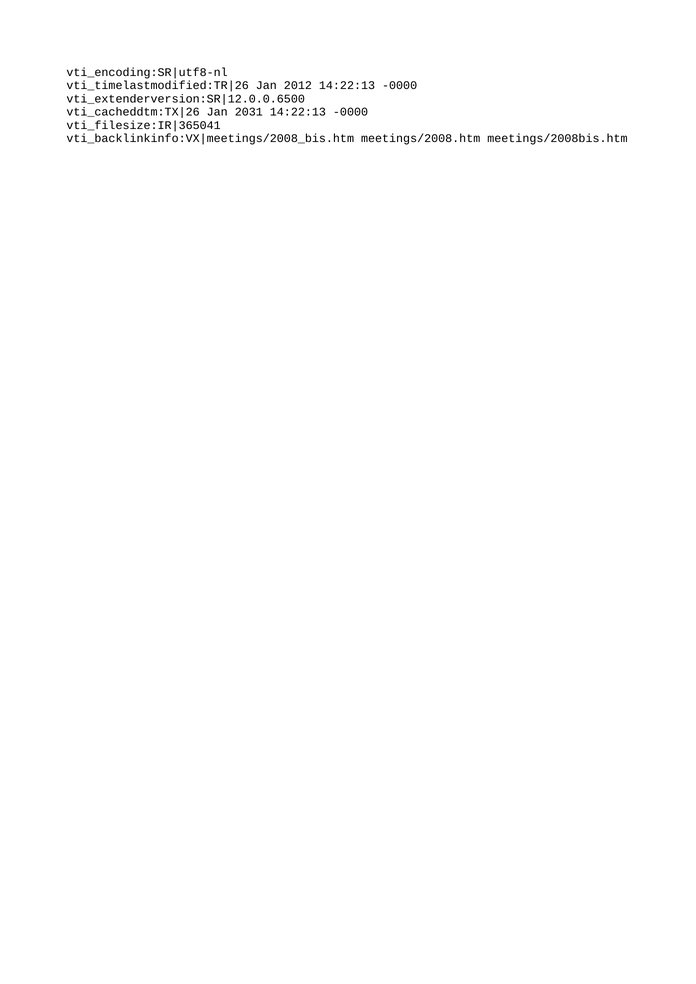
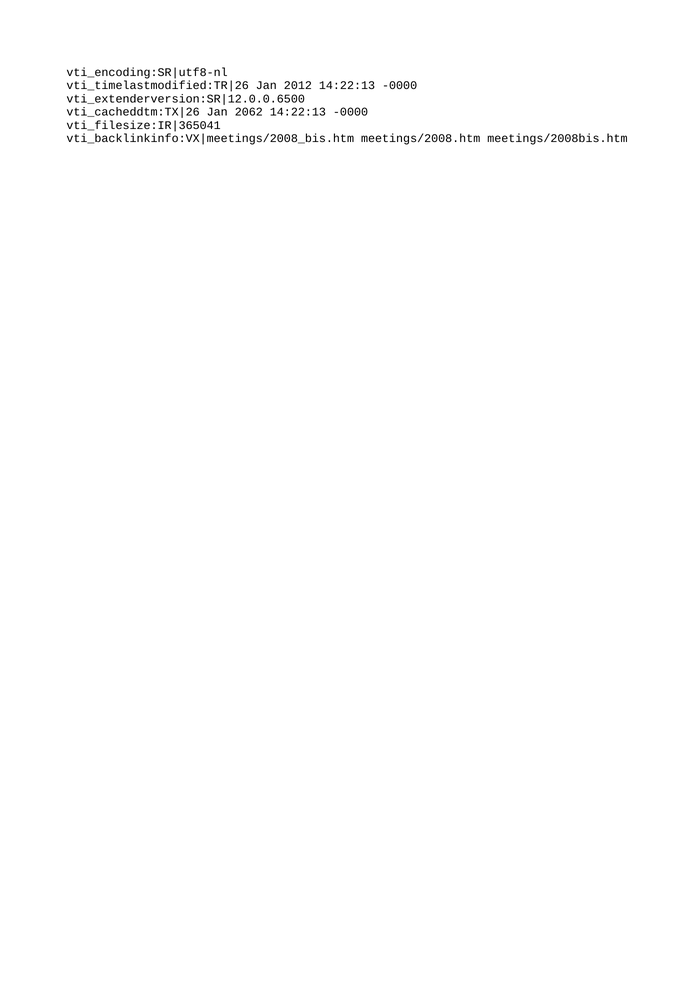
2031: 2031 -> 2062
